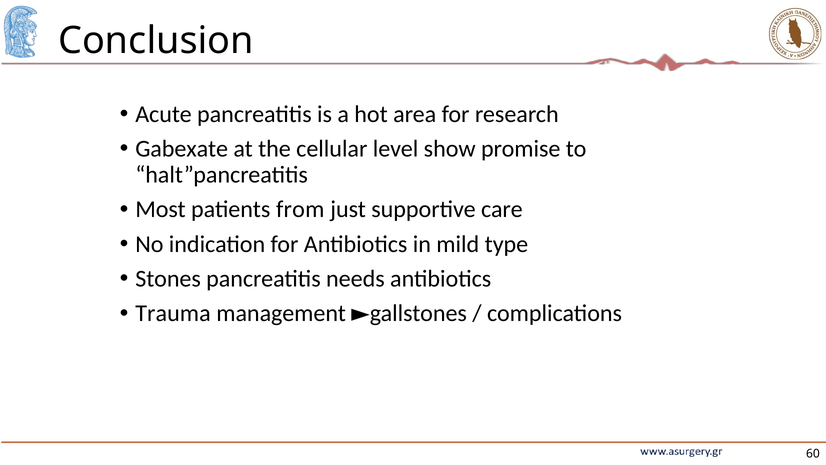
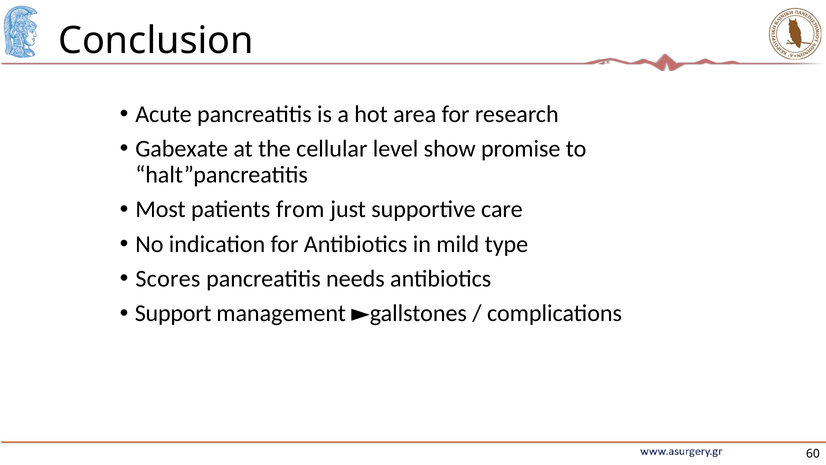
Stones: Stones -> Scores
Trauma: Trauma -> Support
